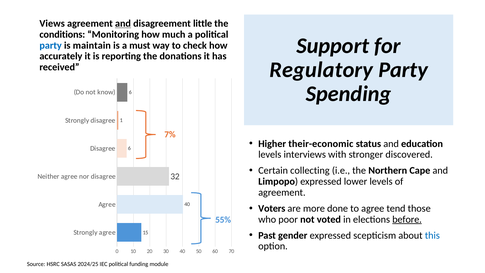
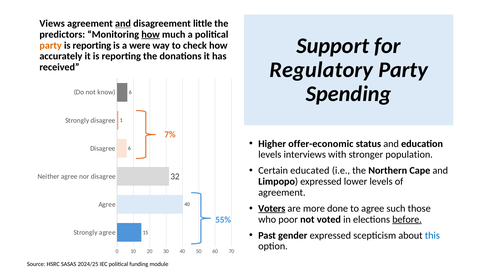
conditions: conditions -> predictors
how at (151, 34) underline: none -> present
party at (51, 45) colour: blue -> orange
maintain at (92, 45): maintain -> reporting
must: must -> were
their-economic: their-economic -> offer-economic
discovered: discovered -> population
collecting: collecting -> educated
Voters underline: none -> present
tend: tend -> such
